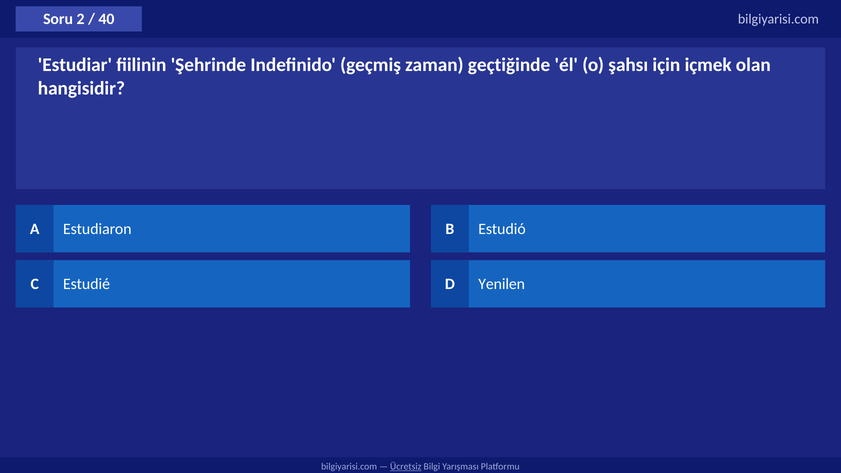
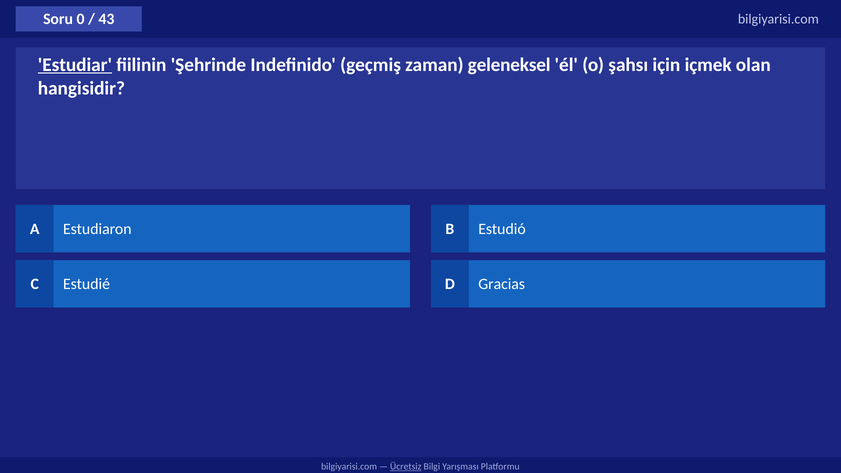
2: 2 -> 0
40: 40 -> 43
Estudiar underline: none -> present
geçtiğinde: geçtiğinde -> geleneksel
Yenilen: Yenilen -> Gracias
